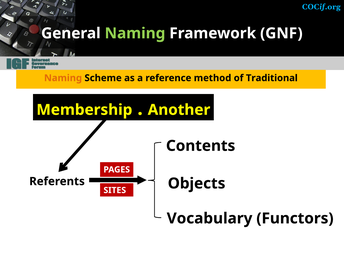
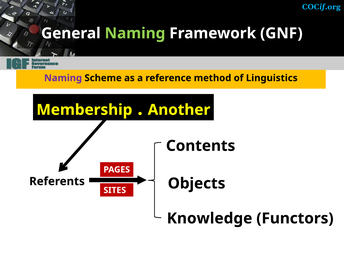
Naming at (63, 78) colour: orange -> purple
Traditional: Traditional -> Linguistics
Vocabulary: Vocabulary -> Knowledge
